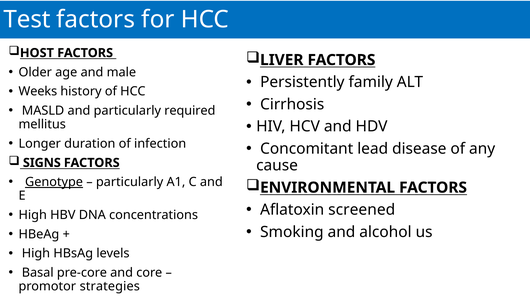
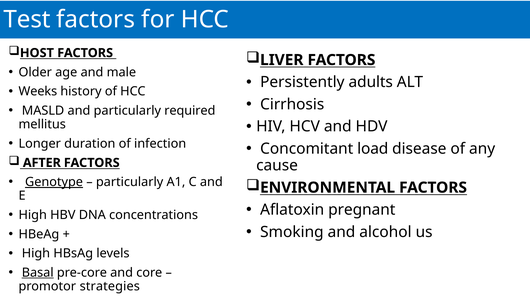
family: family -> adults
lead: lead -> load
SIGNS: SIGNS -> AFTER
screened: screened -> pregnant
Basal underline: none -> present
